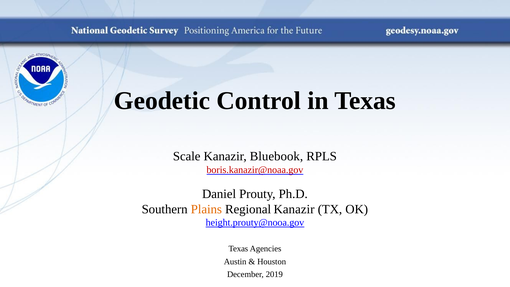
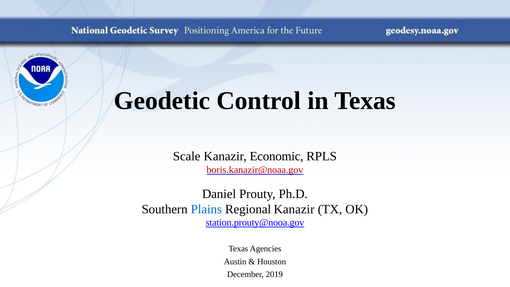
Bluebook: Bluebook -> Economic
Plains colour: orange -> blue
height.prouty@nooa.gov: height.prouty@nooa.gov -> station.prouty@nooa.gov
